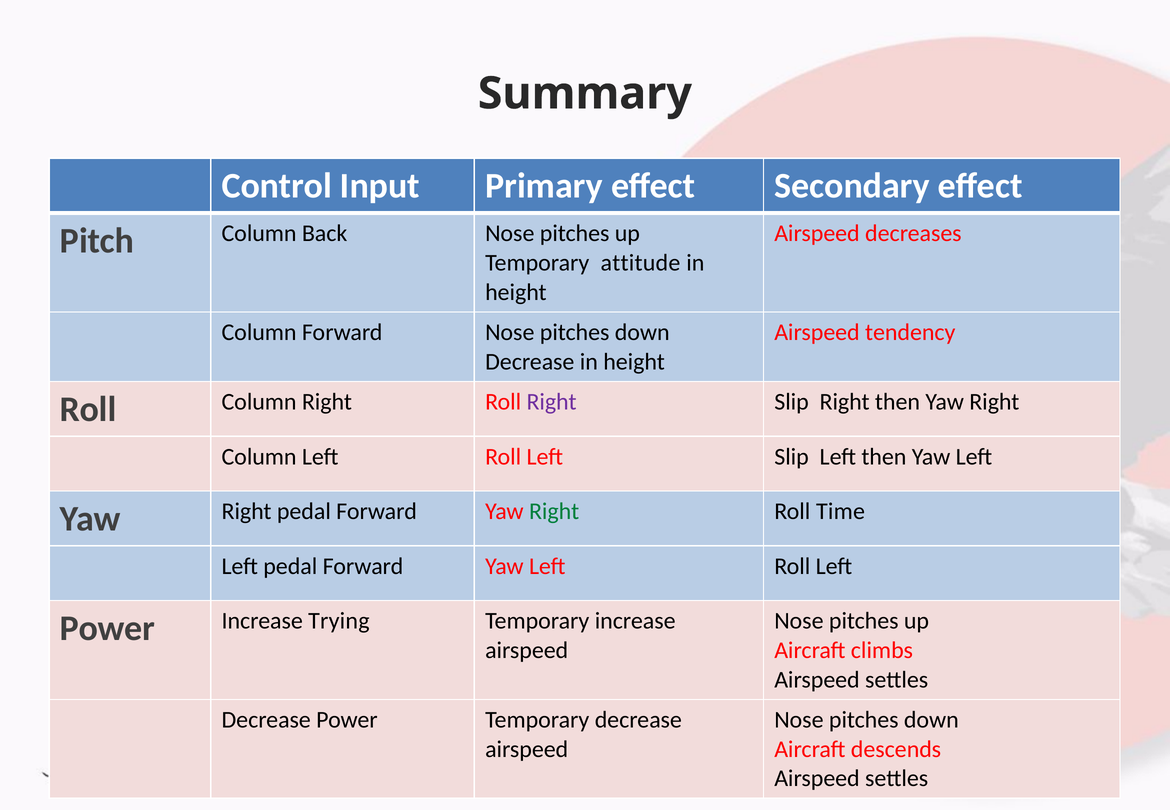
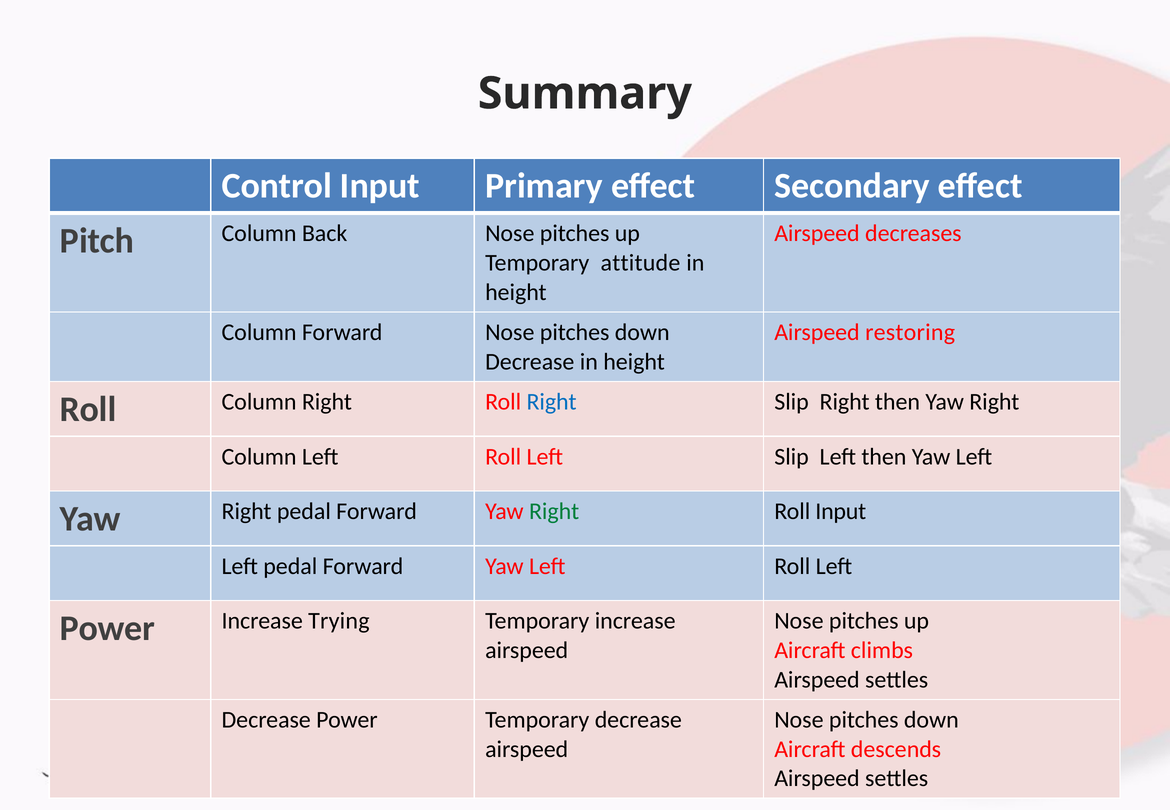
tendency: tendency -> restoring
Right at (552, 402) colour: purple -> blue
Roll Time: Time -> Input
